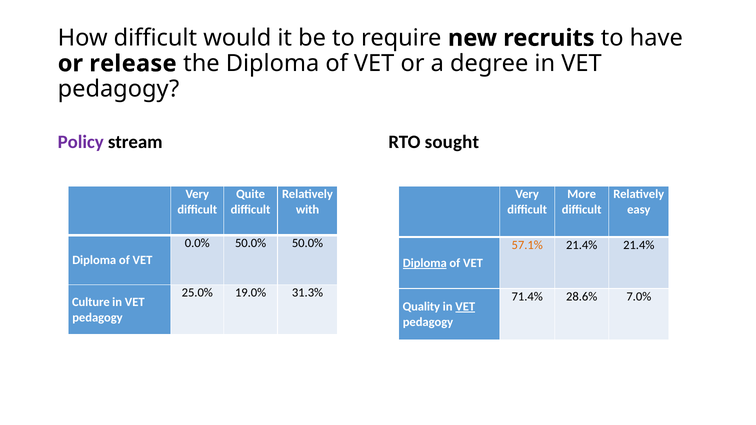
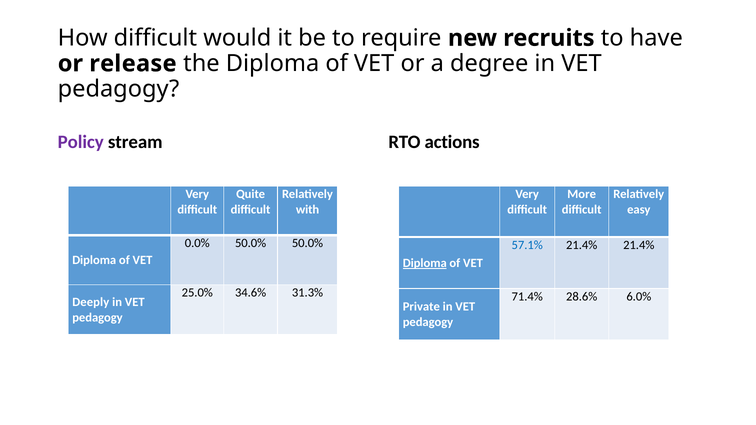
sought: sought -> actions
57.1% colour: orange -> blue
19.0%: 19.0% -> 34.6%
7.0%: 7.0% -> 6.0%
Culture: Culture -> Deeply
Quality: Quality -> Private
VET at (465, 307) underline: present -> none
